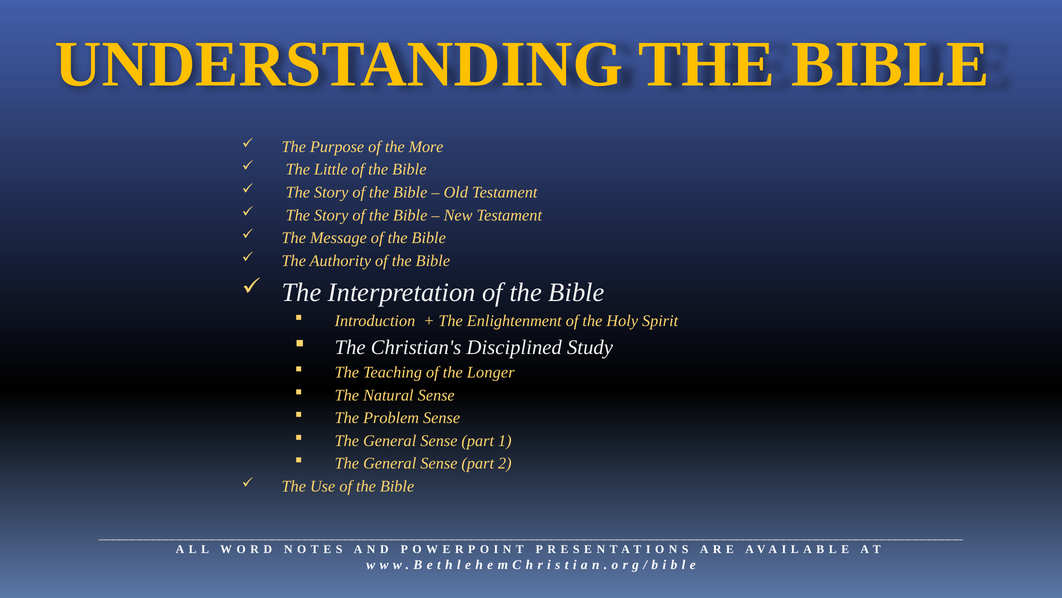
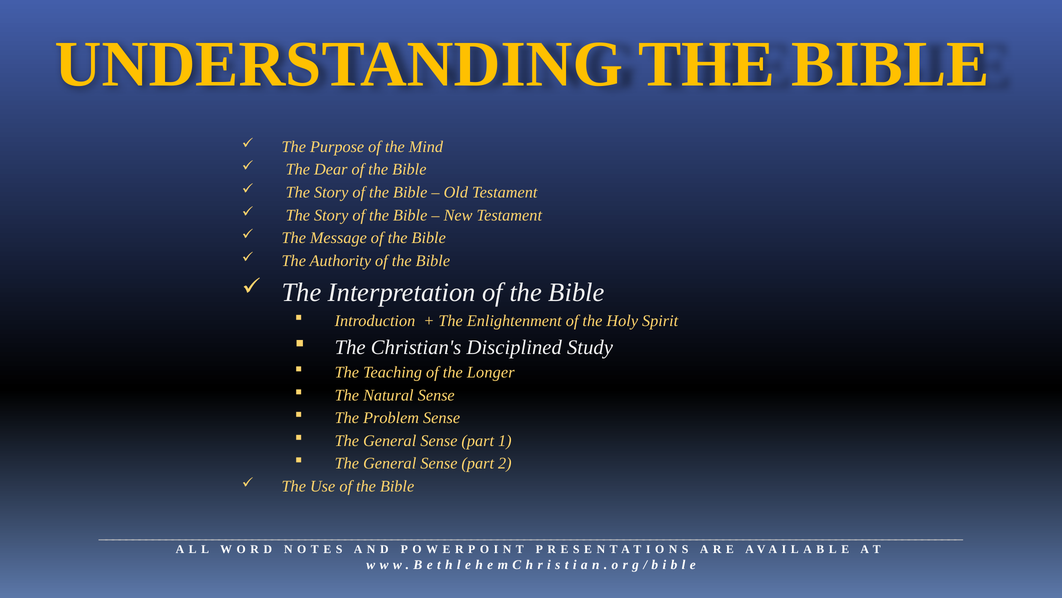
More: More -> Mind
Little: Little -> Dear
